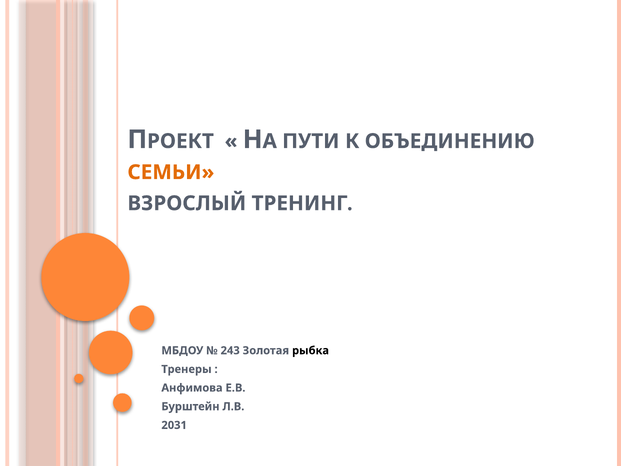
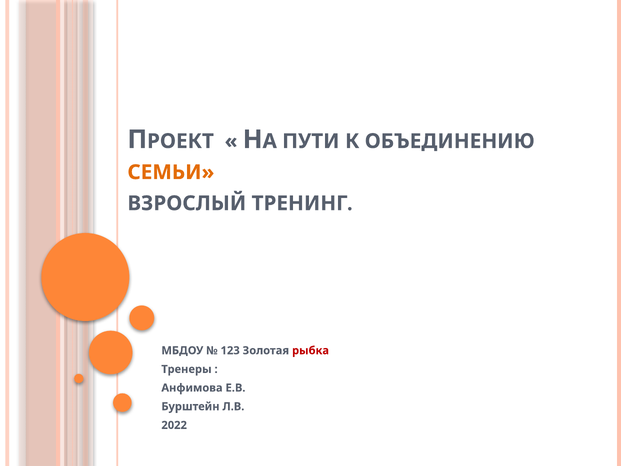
243: 243 -> 123
рыбка colour: black -> red
2031: 2031 -> 2022
